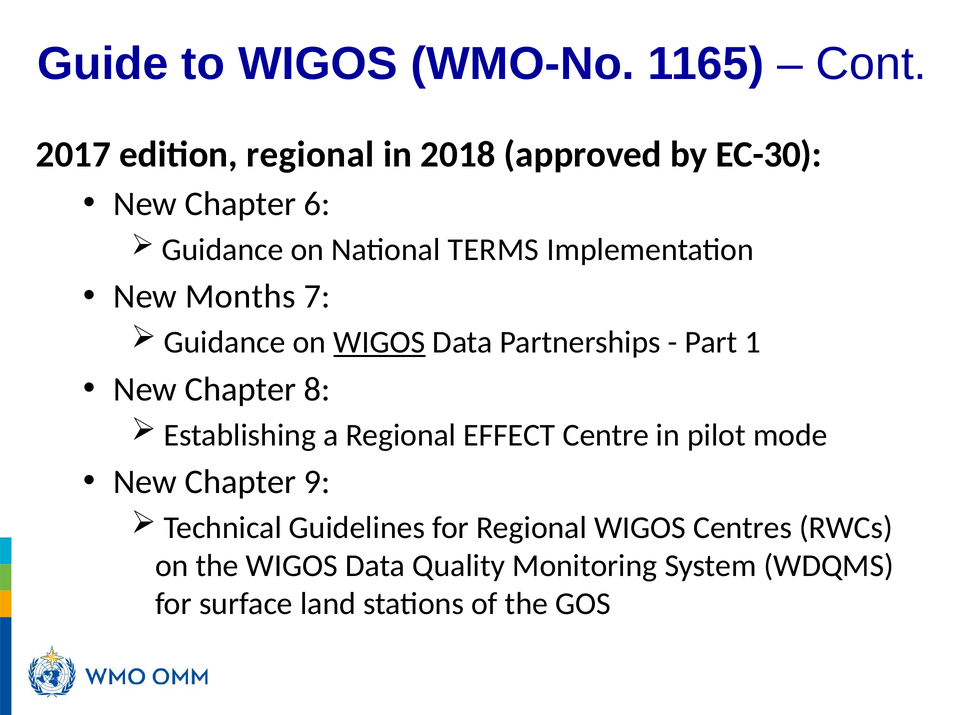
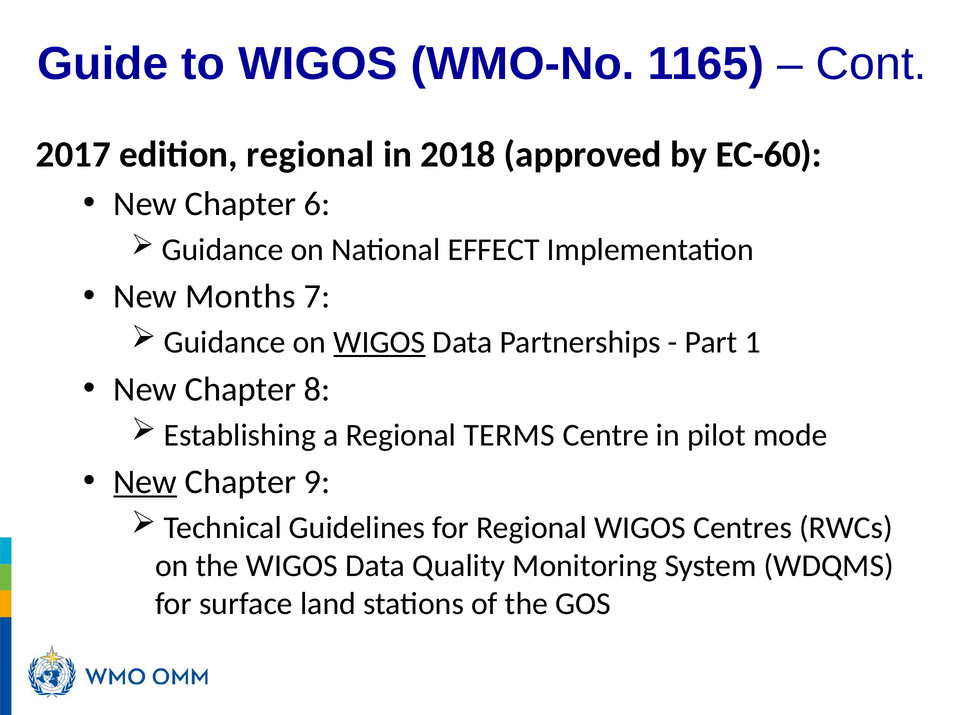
EC-30: EC-30 -> EC-60
TERMS: TERMS -> EFFECT
EFFECT: EFFECT -> TERMS
New at (145, 482) underline: none -> present
